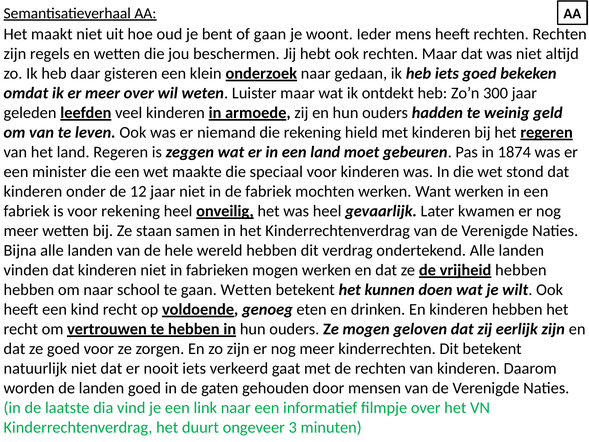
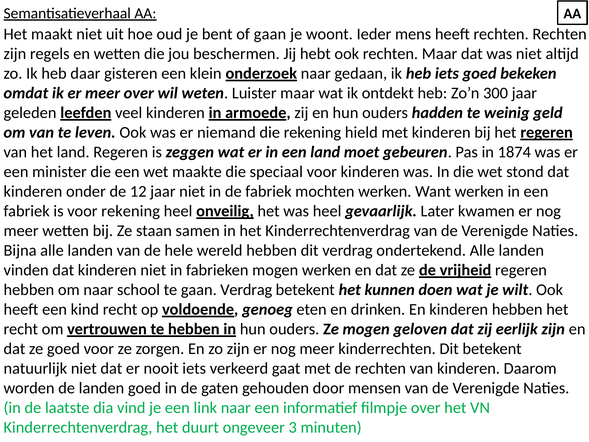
vrijheid hebben: hebben -> regeren
gaan Wetten: Wetten -> Verdrag
